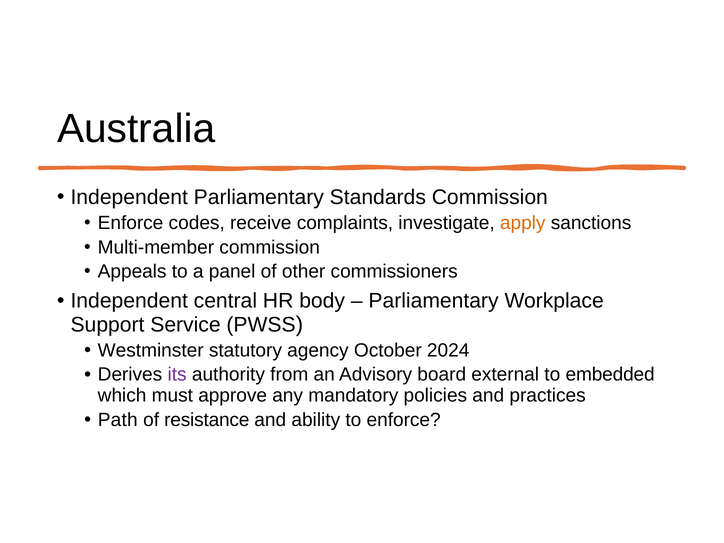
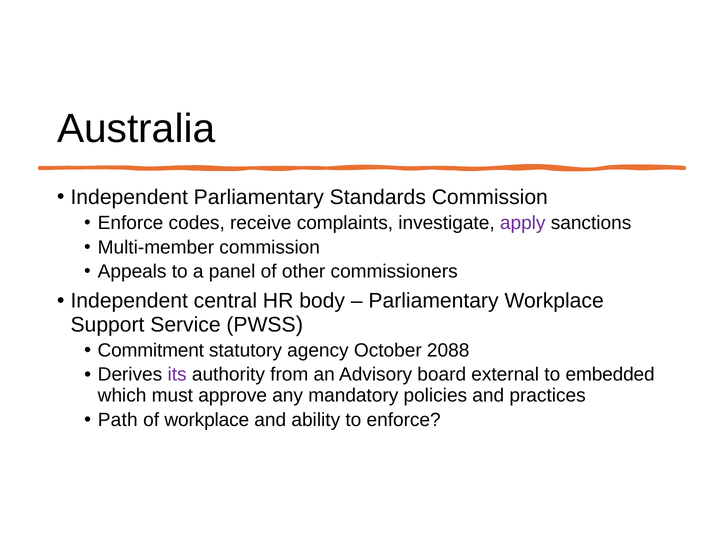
apply colour: orange -> purple
Westminster: Westminster -> Commitment
2024: 2024 -> 2088
of resistance: resistance -> workplace
